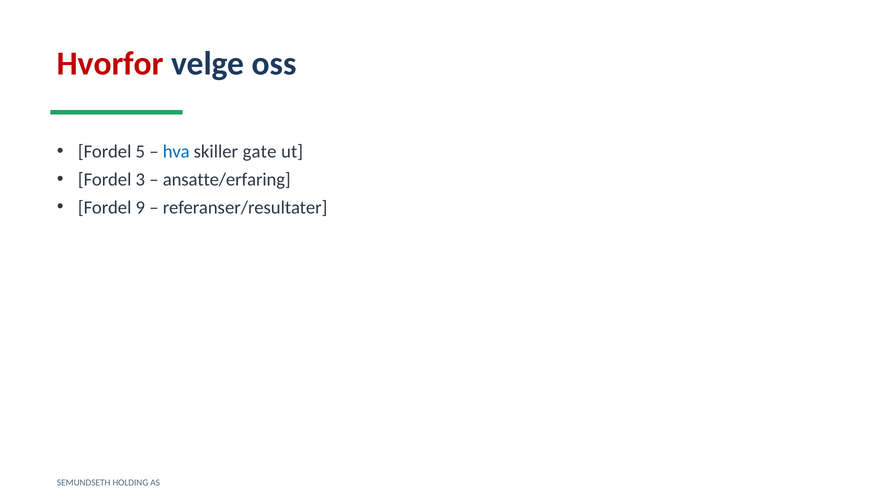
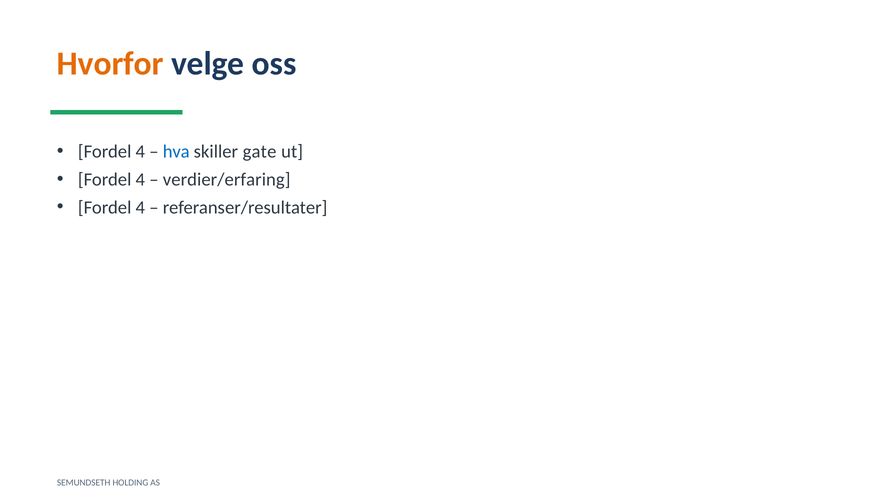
Hvorfor colour: red -> orange
5 at (140, 152): 5 -> 4
3 at (140, 180): 3 -> 4
ansatte/erfaring: ansatte/erfaring -> verdier/erfaring
9 at (140, 208): 9 -> 4
